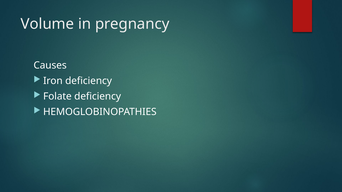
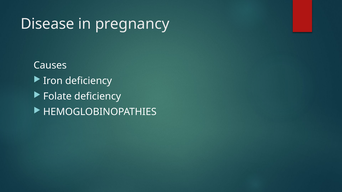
Volume: Volume -> Disease
